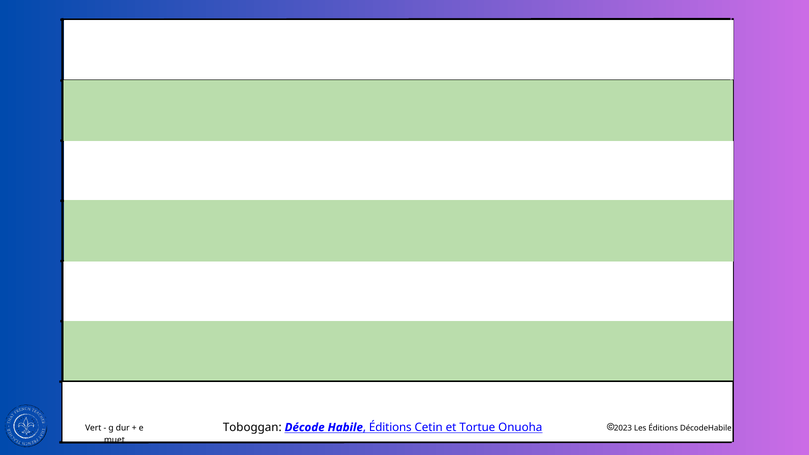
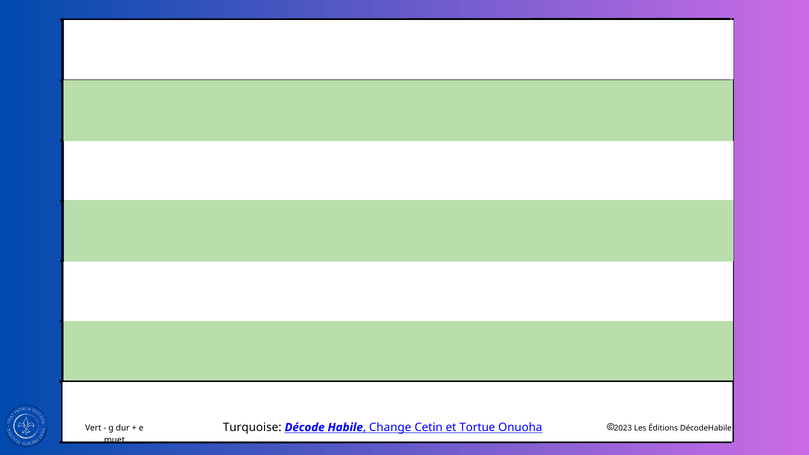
Toboggan: Toboggan -> Turquoise
Éditions at (390, 427): Éditions -> Change
